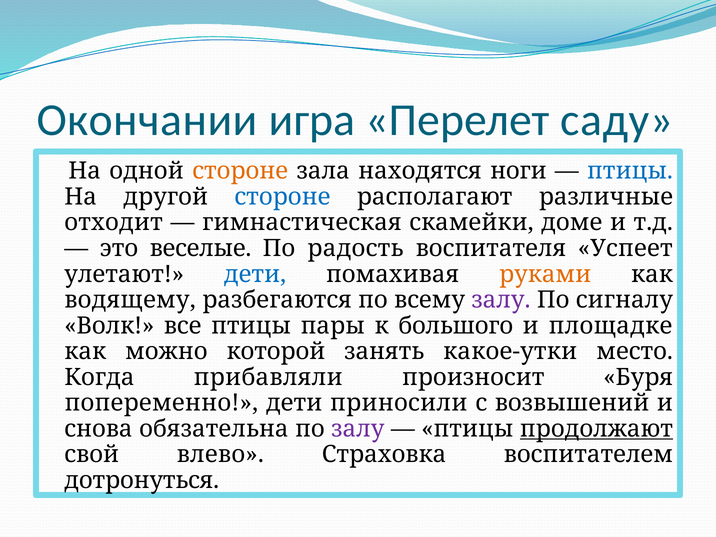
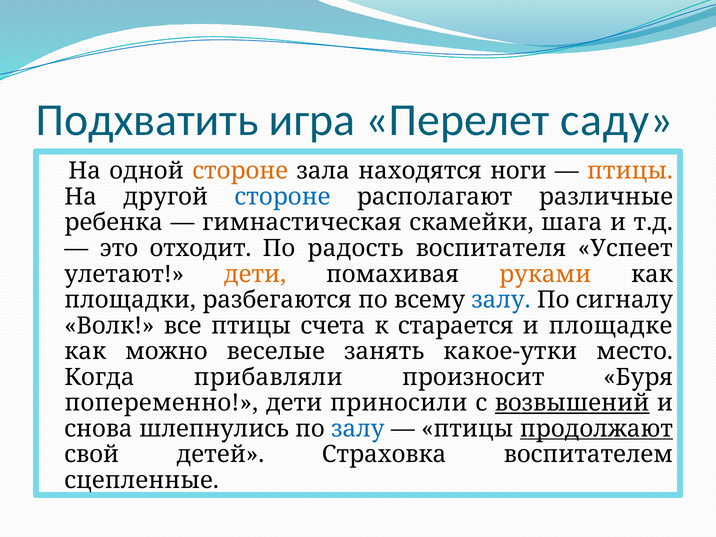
Окончании: Окончании -> Подхватить
птицы at (630, 171) colour: blue -> orange
отходит: отходит -> ребенка
доме: доме -> шага
веселые: веселые -> отходит
дети at (255, 274) colour: blue -> orange
водящему: водящему -> площадки
залу at (501, 300) colour: purple -> blue
пары: пары -> счета
большого: большого -> старается
которой: которой -> веселые
возвышений underline: none -> present
обязательна: обязательна -> шлепнулись
залу at (358, 429) colour: purple -> blue
влево: влево -> детей
дотронуться: дотронуться -> сцепленные
